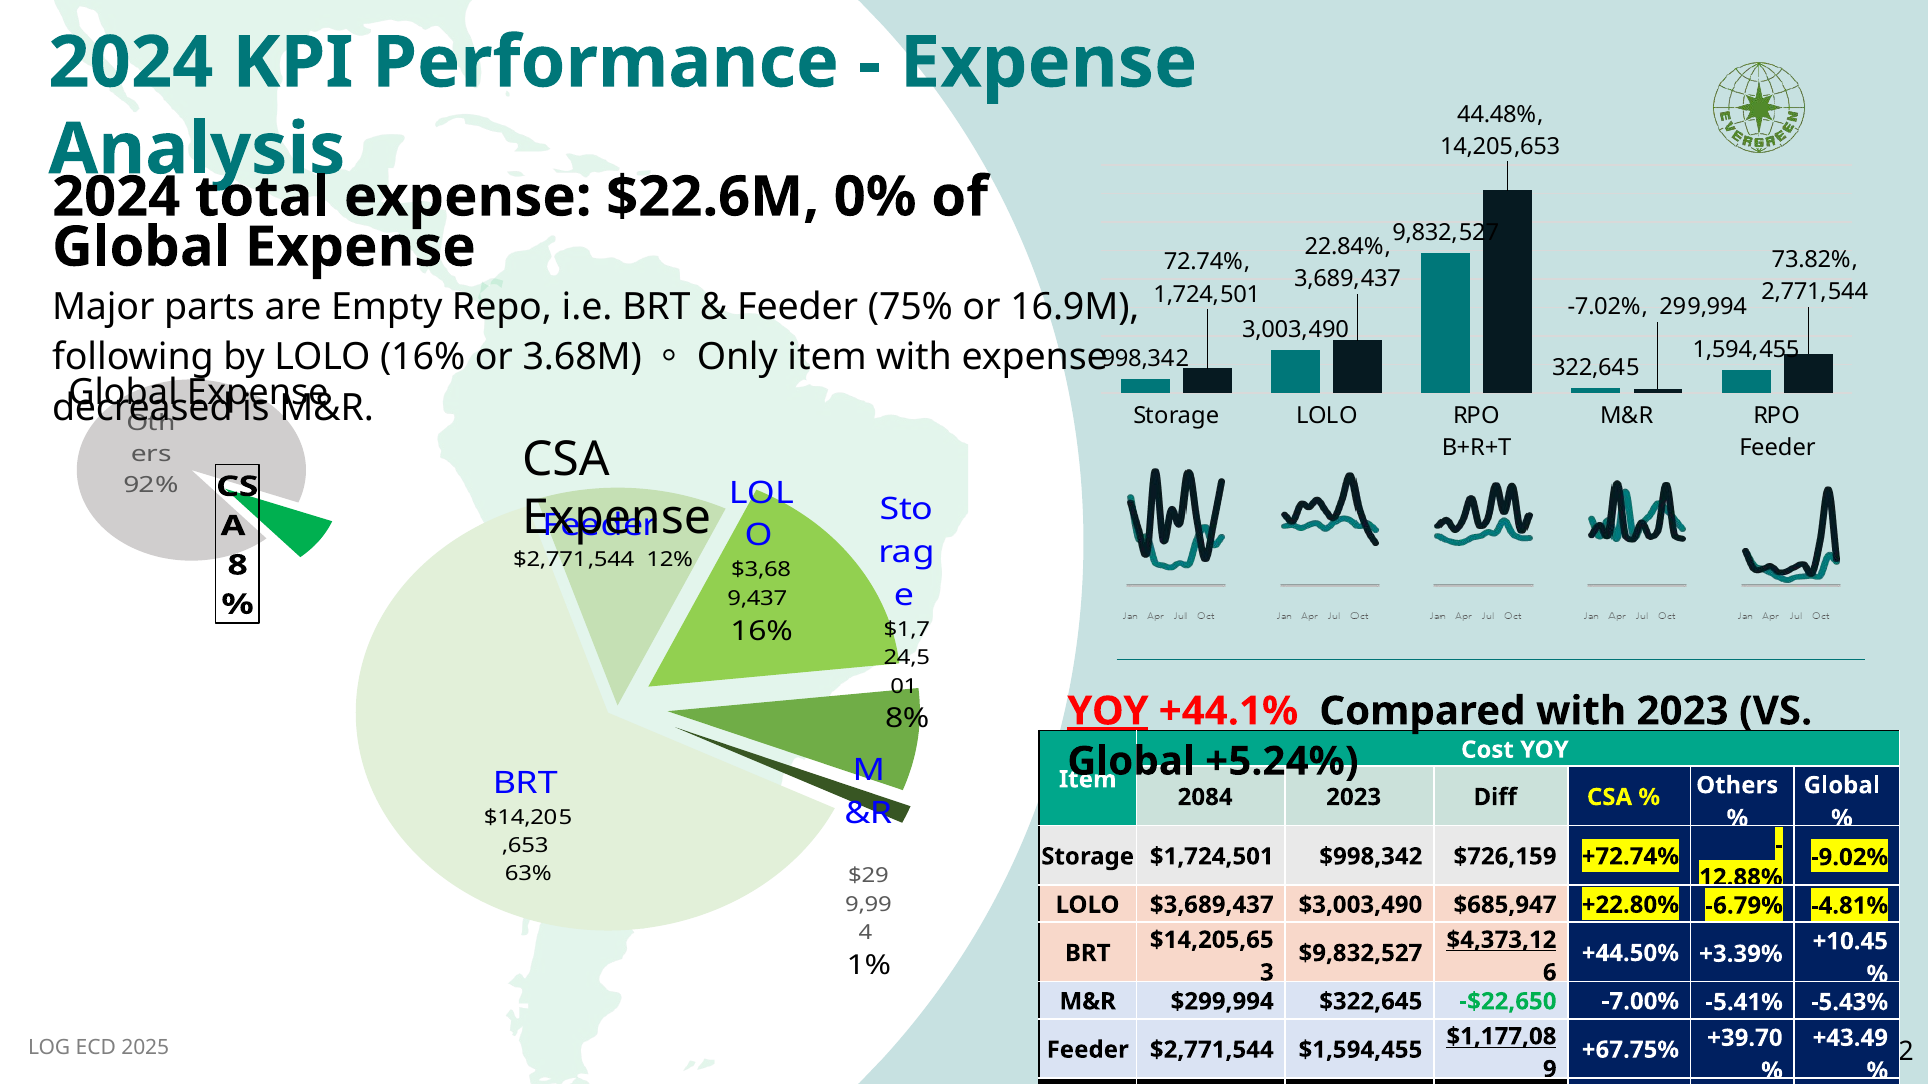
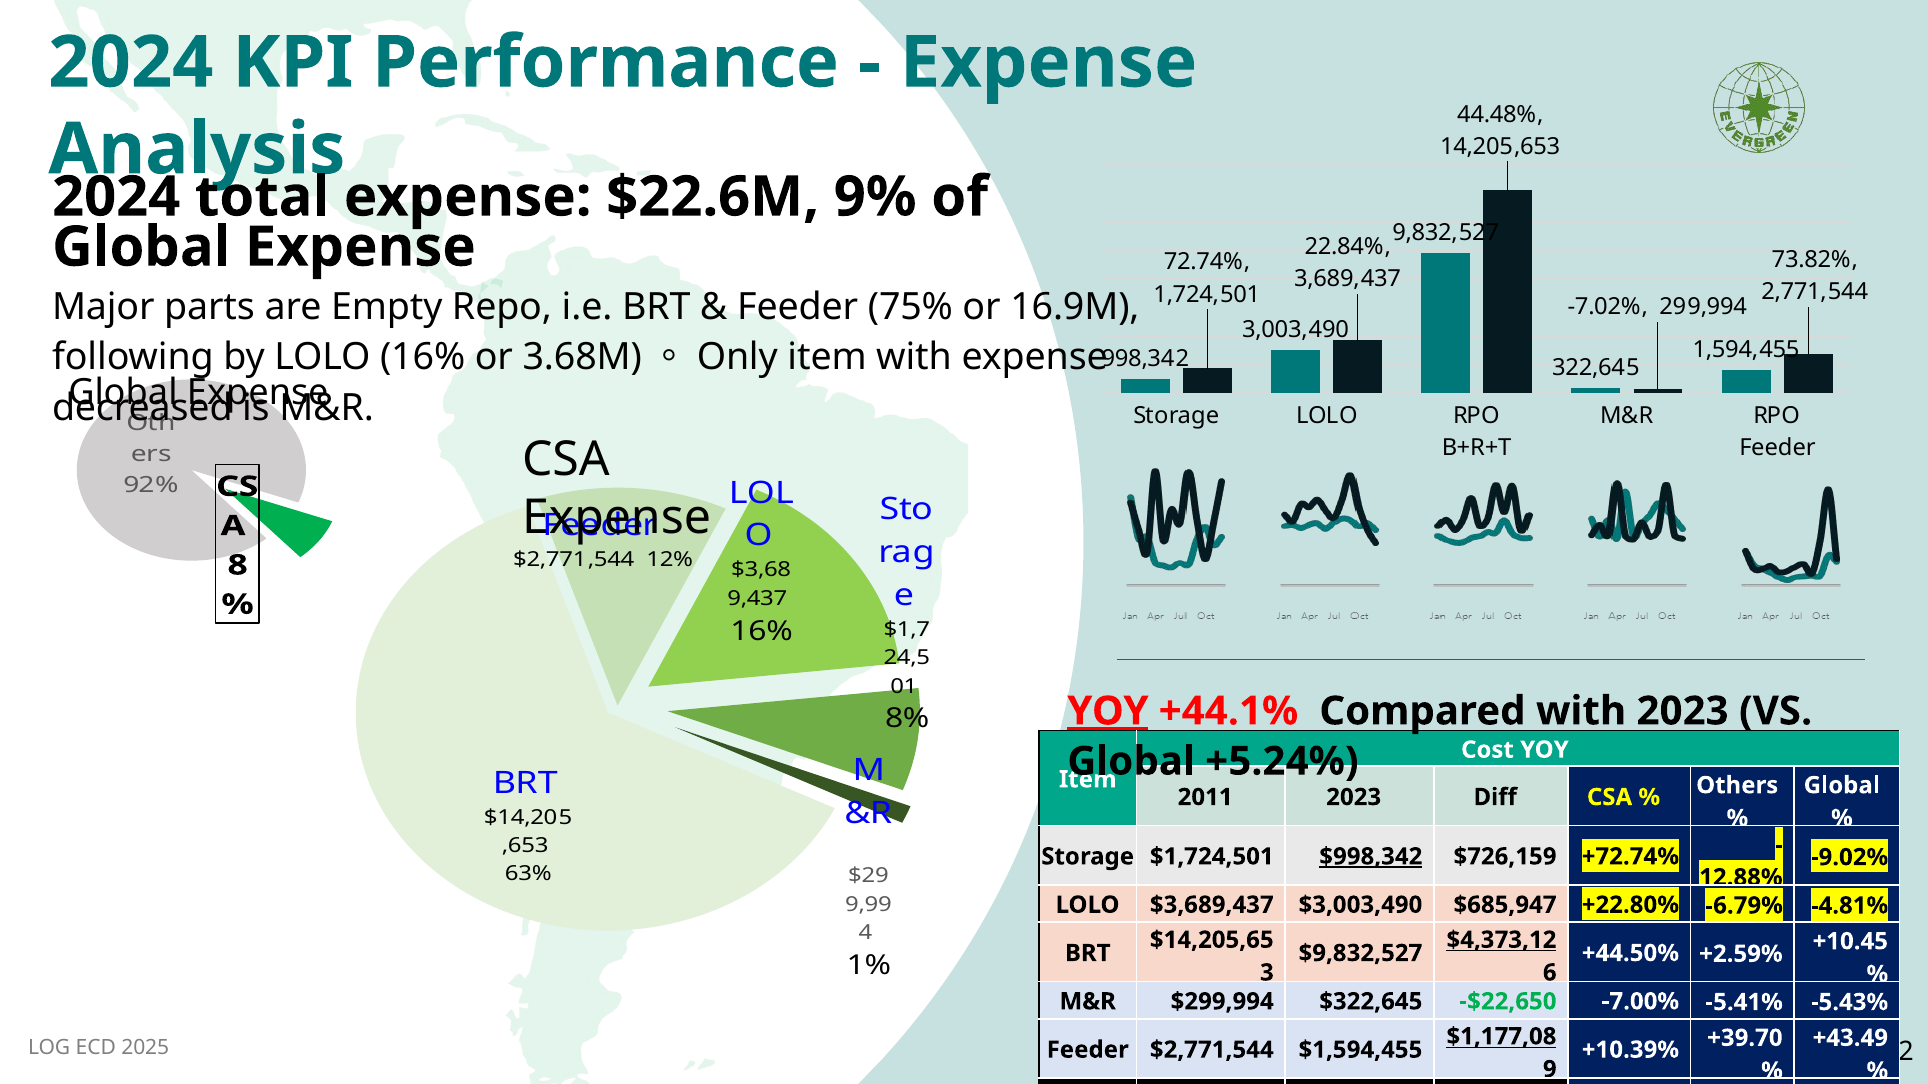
0%: 0% -> 9%
2084: 2084 -> 2011
$998,342 underline: none -> present
+3.39%: +3.39% -> +2.59%
+67.75%: +67.75% -> +10.39%
